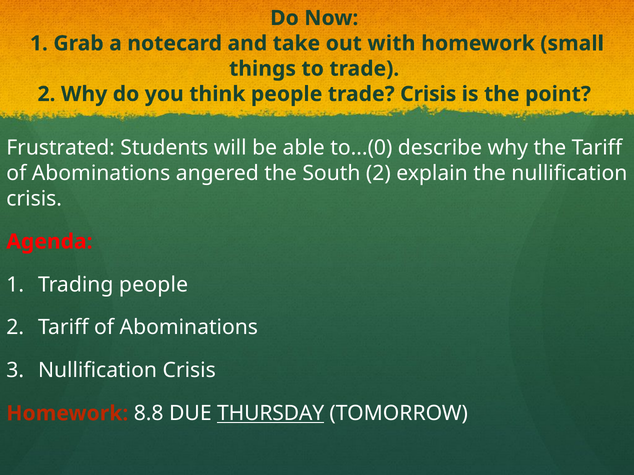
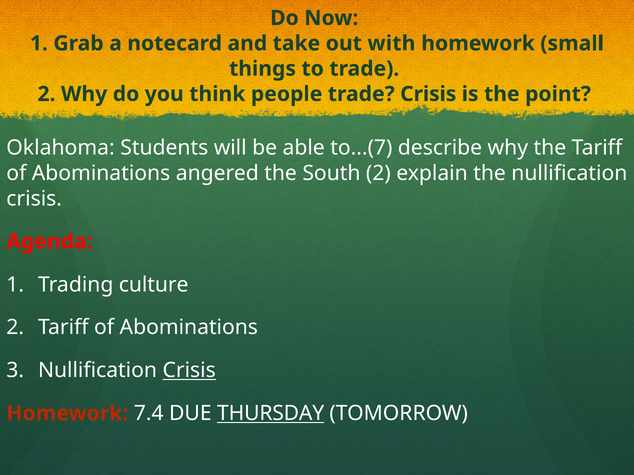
Frustrated: Frustrated -> Oklahoma
to...(0: to...(0 -> to...(7
Trading people: people -> culture
Crisis at (189, 371) underline: none -> present
8.8: 8.8 -> 7.4
